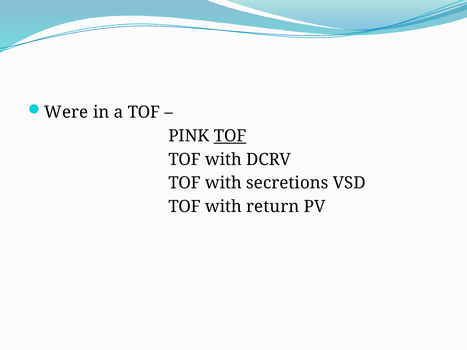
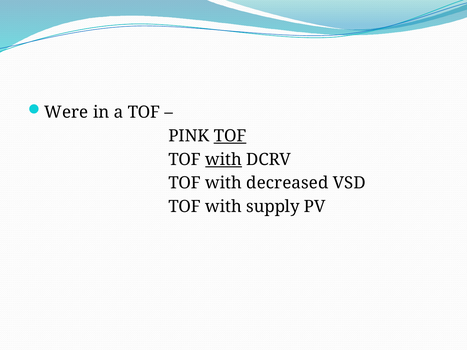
with at (224, 160) underline: none -> present
secretions: secretions -> decreased
return: return -> supply
